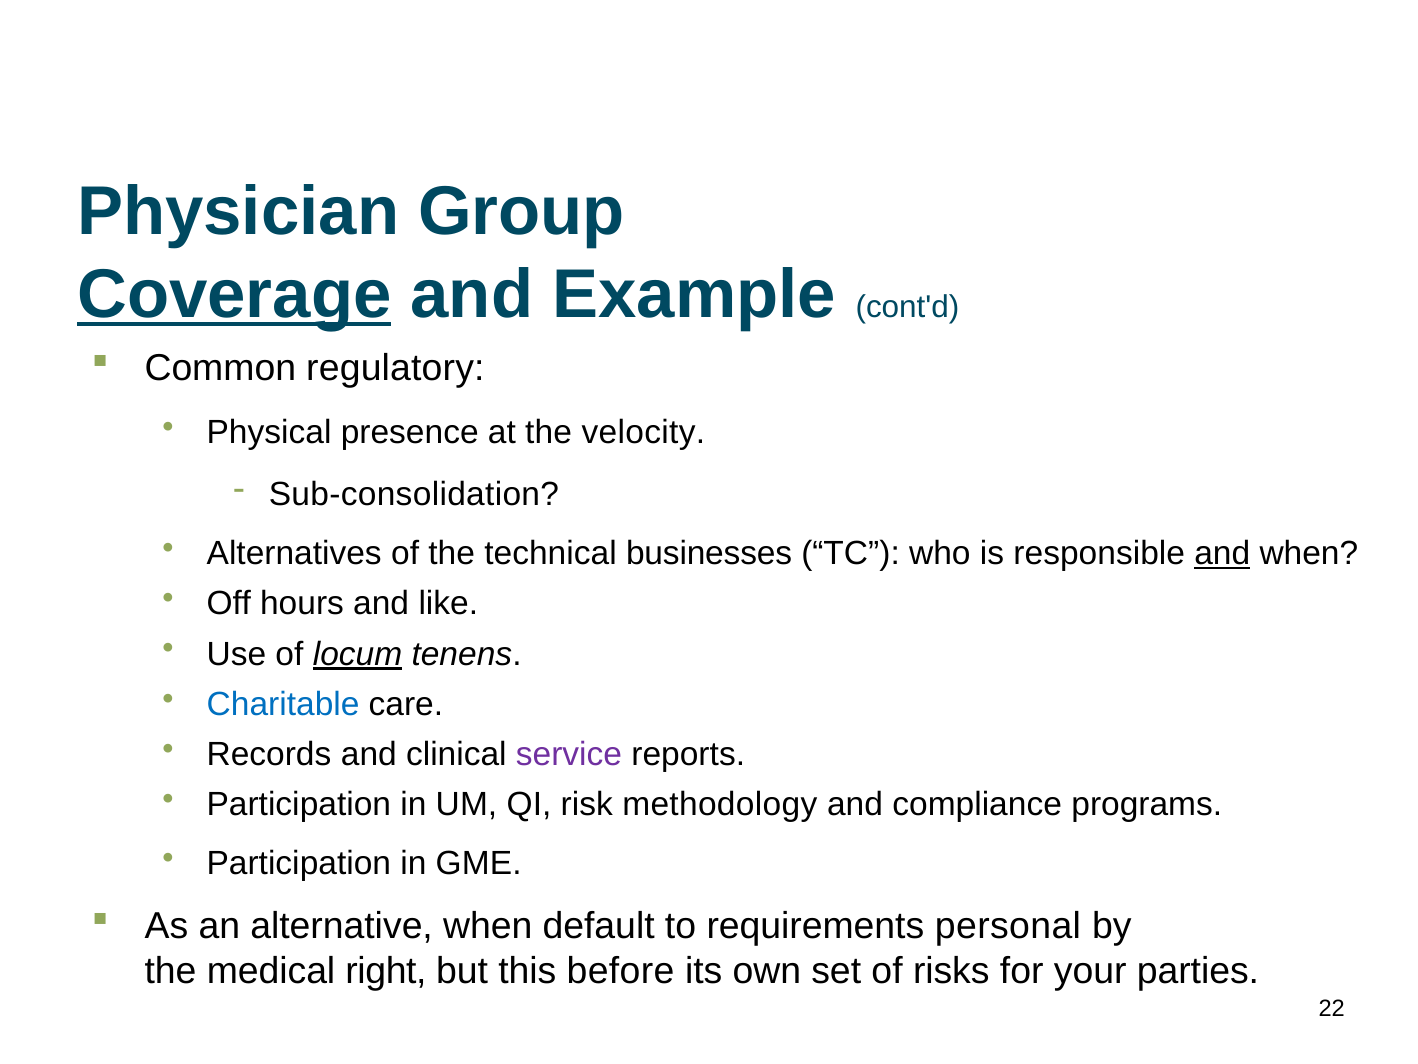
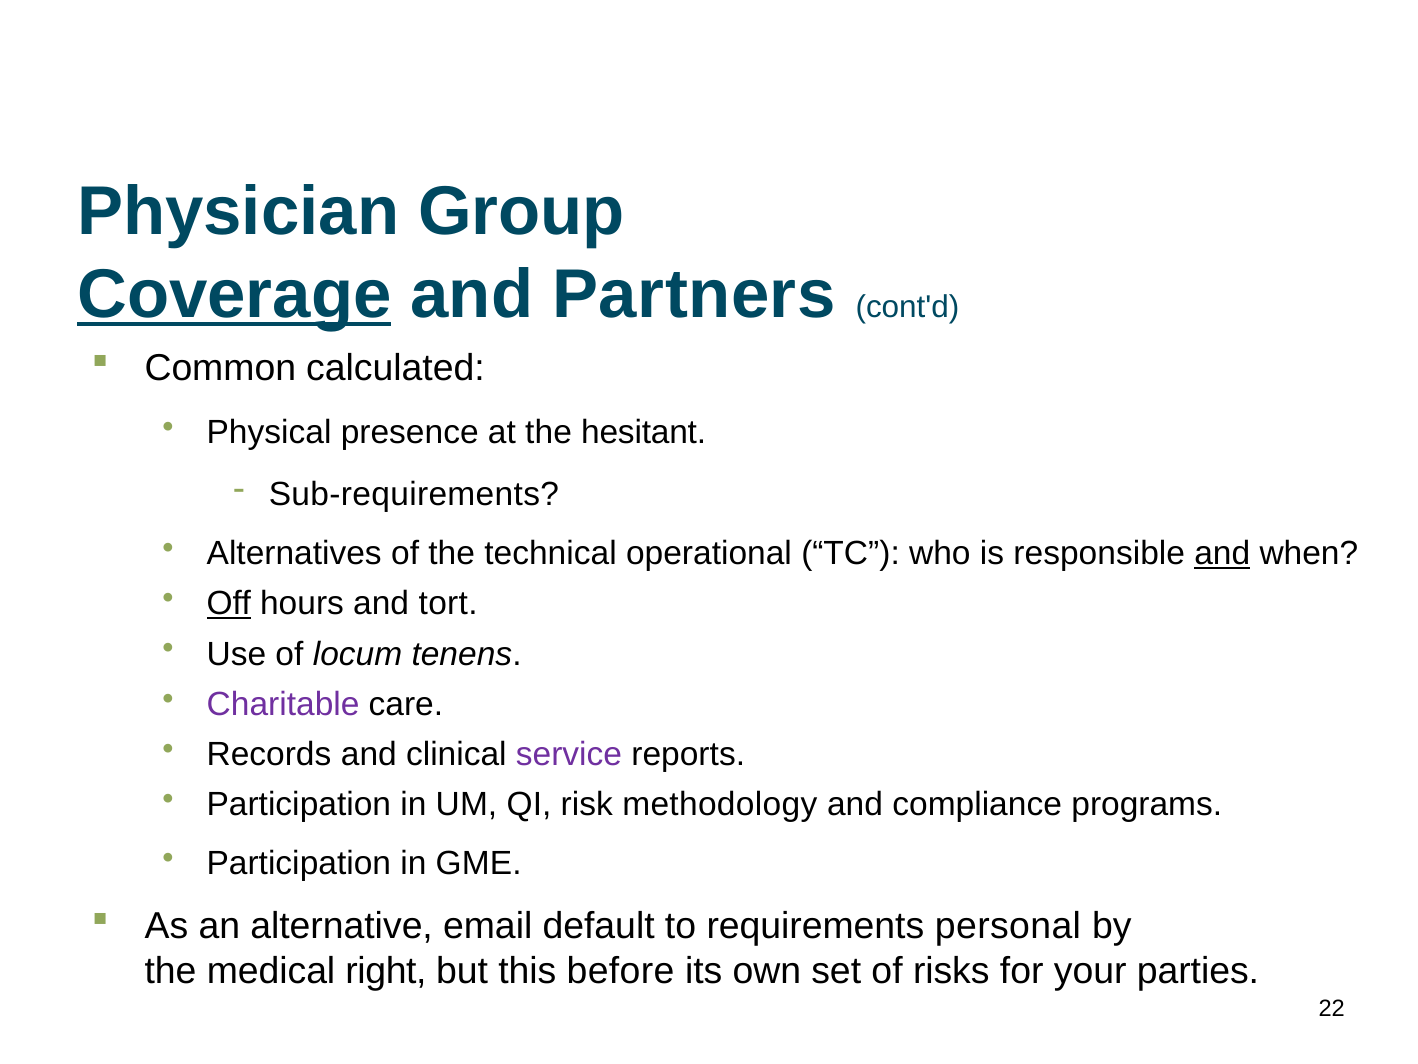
Example: Example -> Partners
regulatory: regulatory -> calculated
velocity: velocity -> hesitant
Sub-consolidation: Sub-consolidation -> Sub-requirements
businesses: businesses -> operational
Off underline: none -> present
like: like -> tort
locum underline: present -> none
Charitable colour: blue -> purple
alternative when: when -> email
